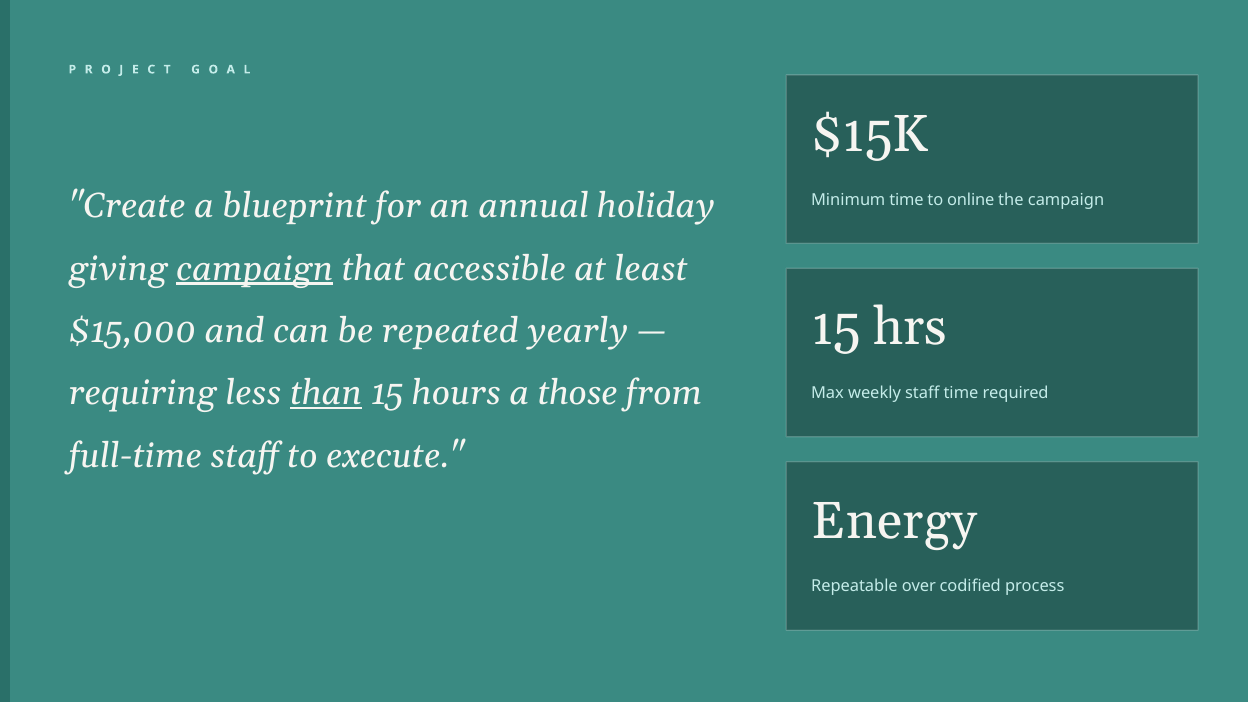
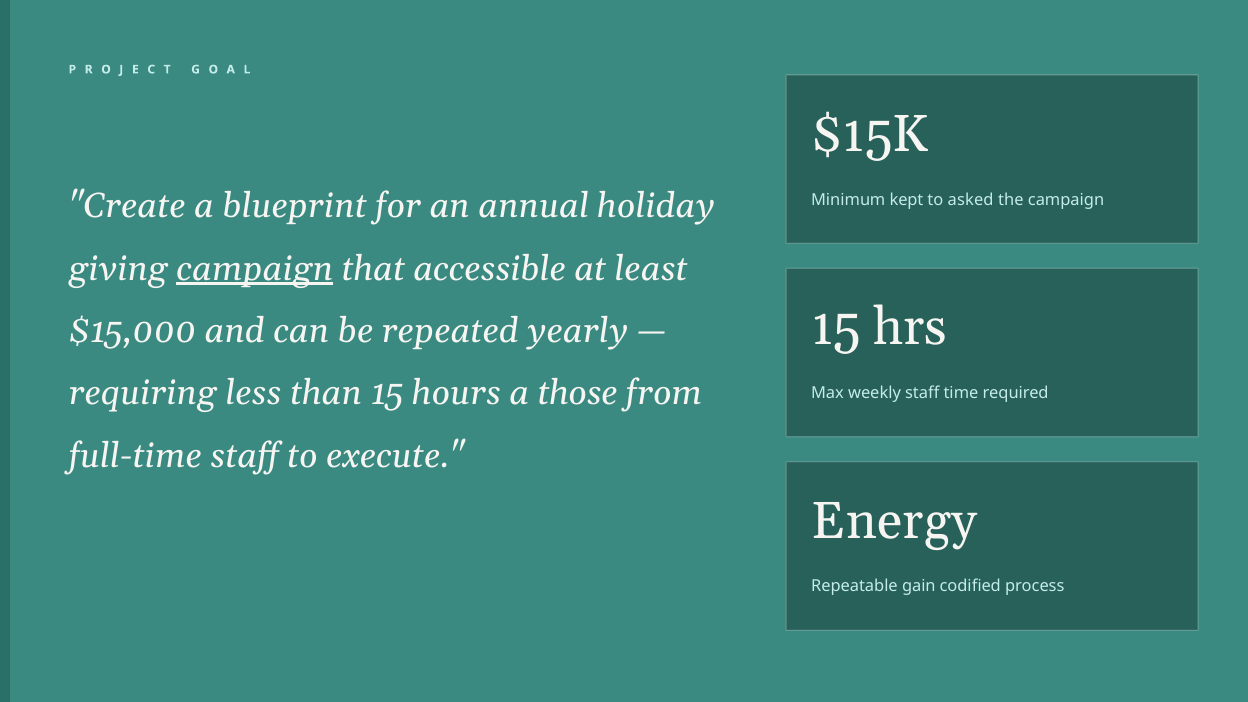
Minimum time: time -> kept
online: online -> asked
than underline: present -> none
over: over -> gain
